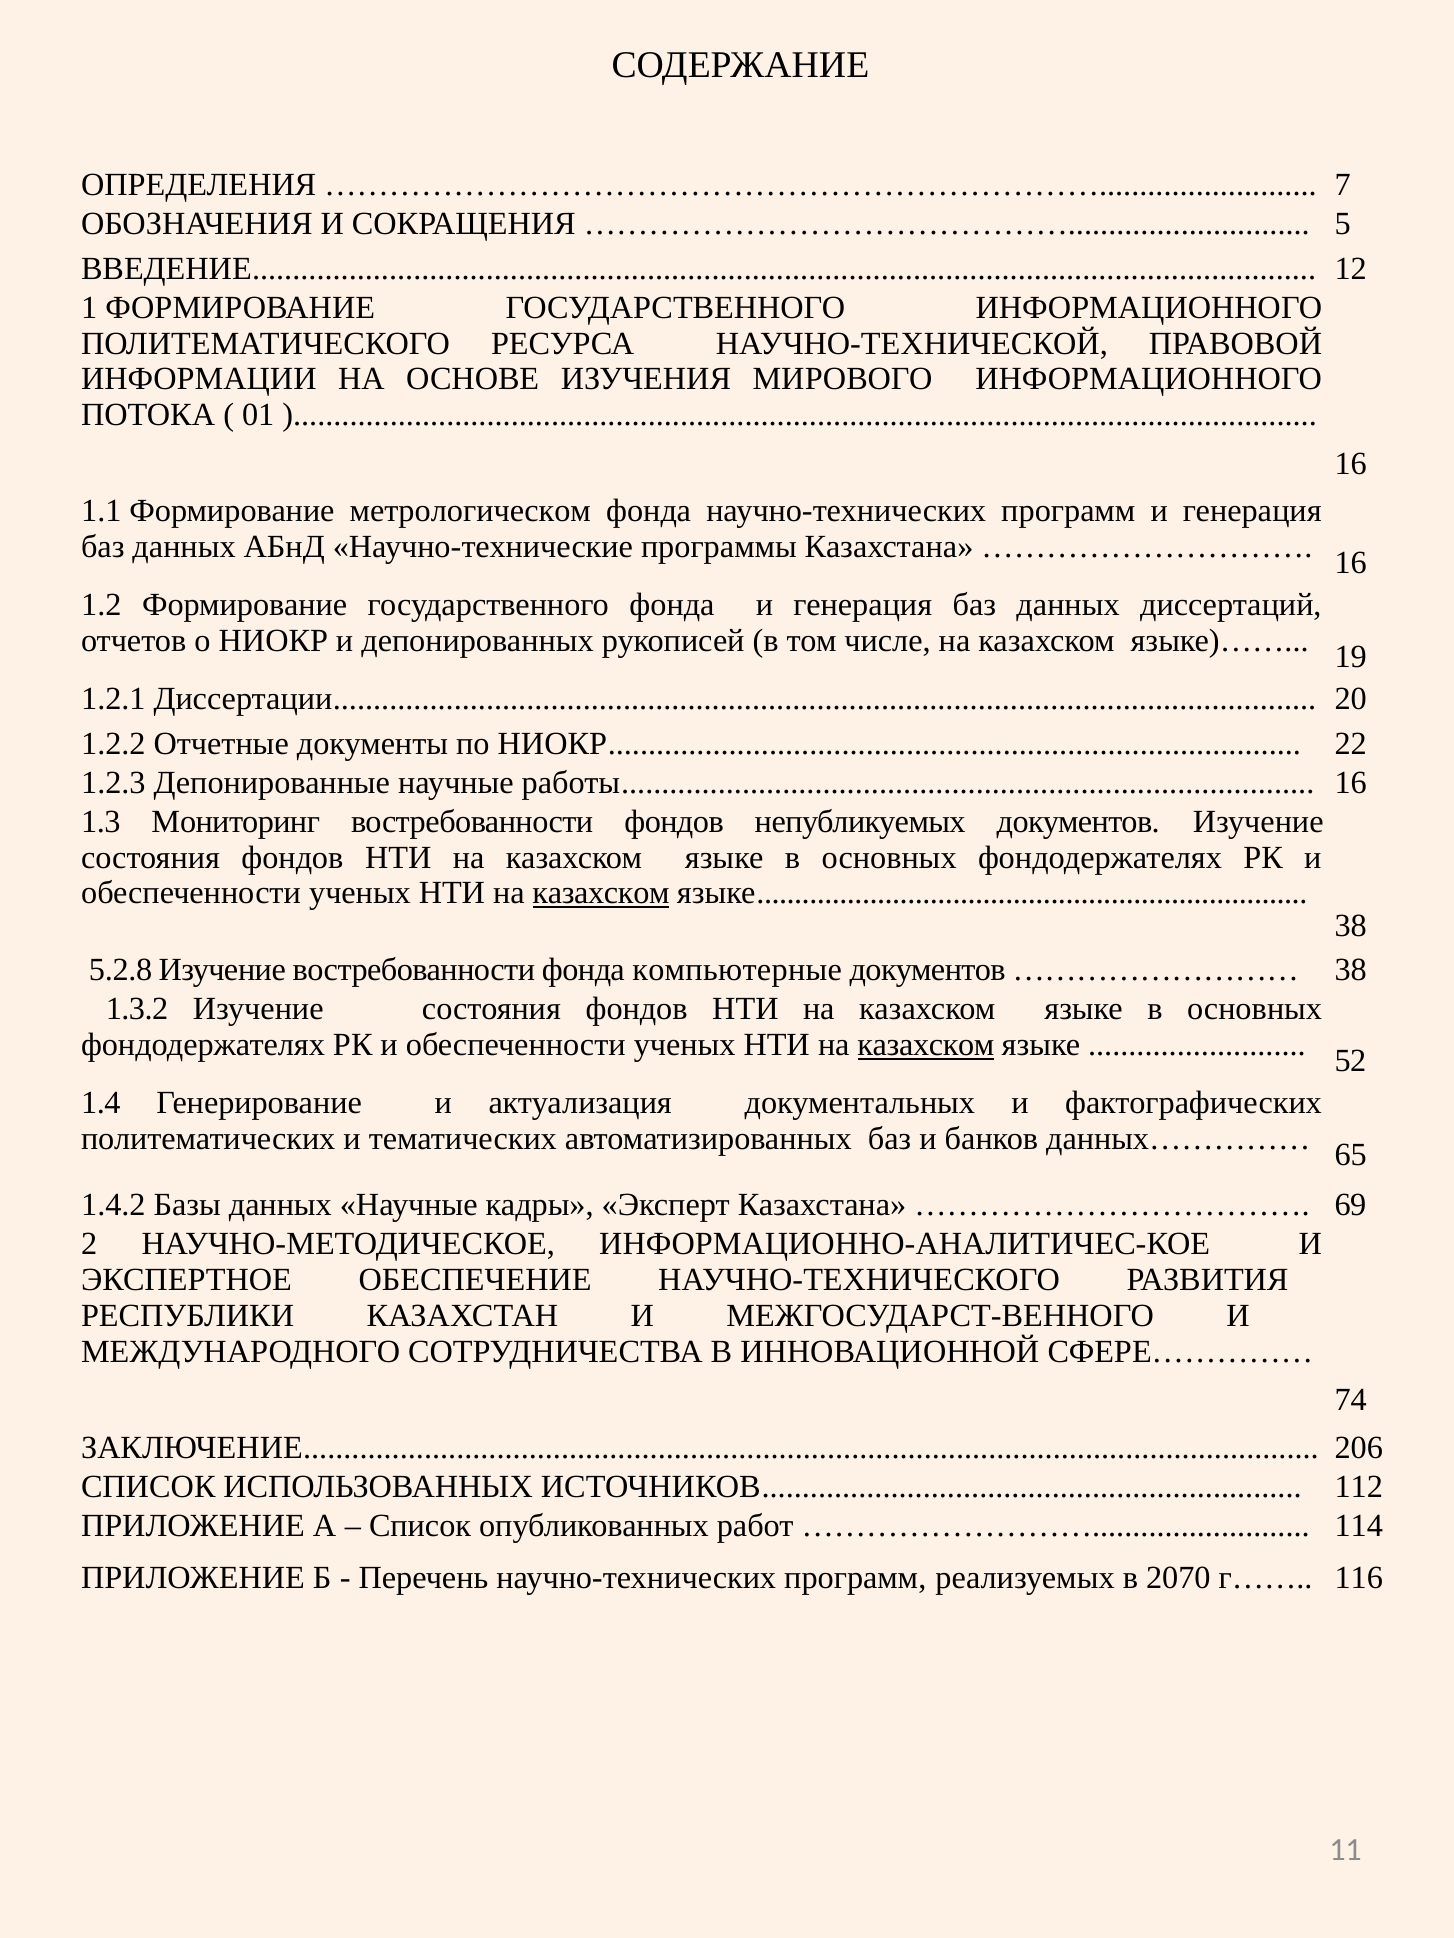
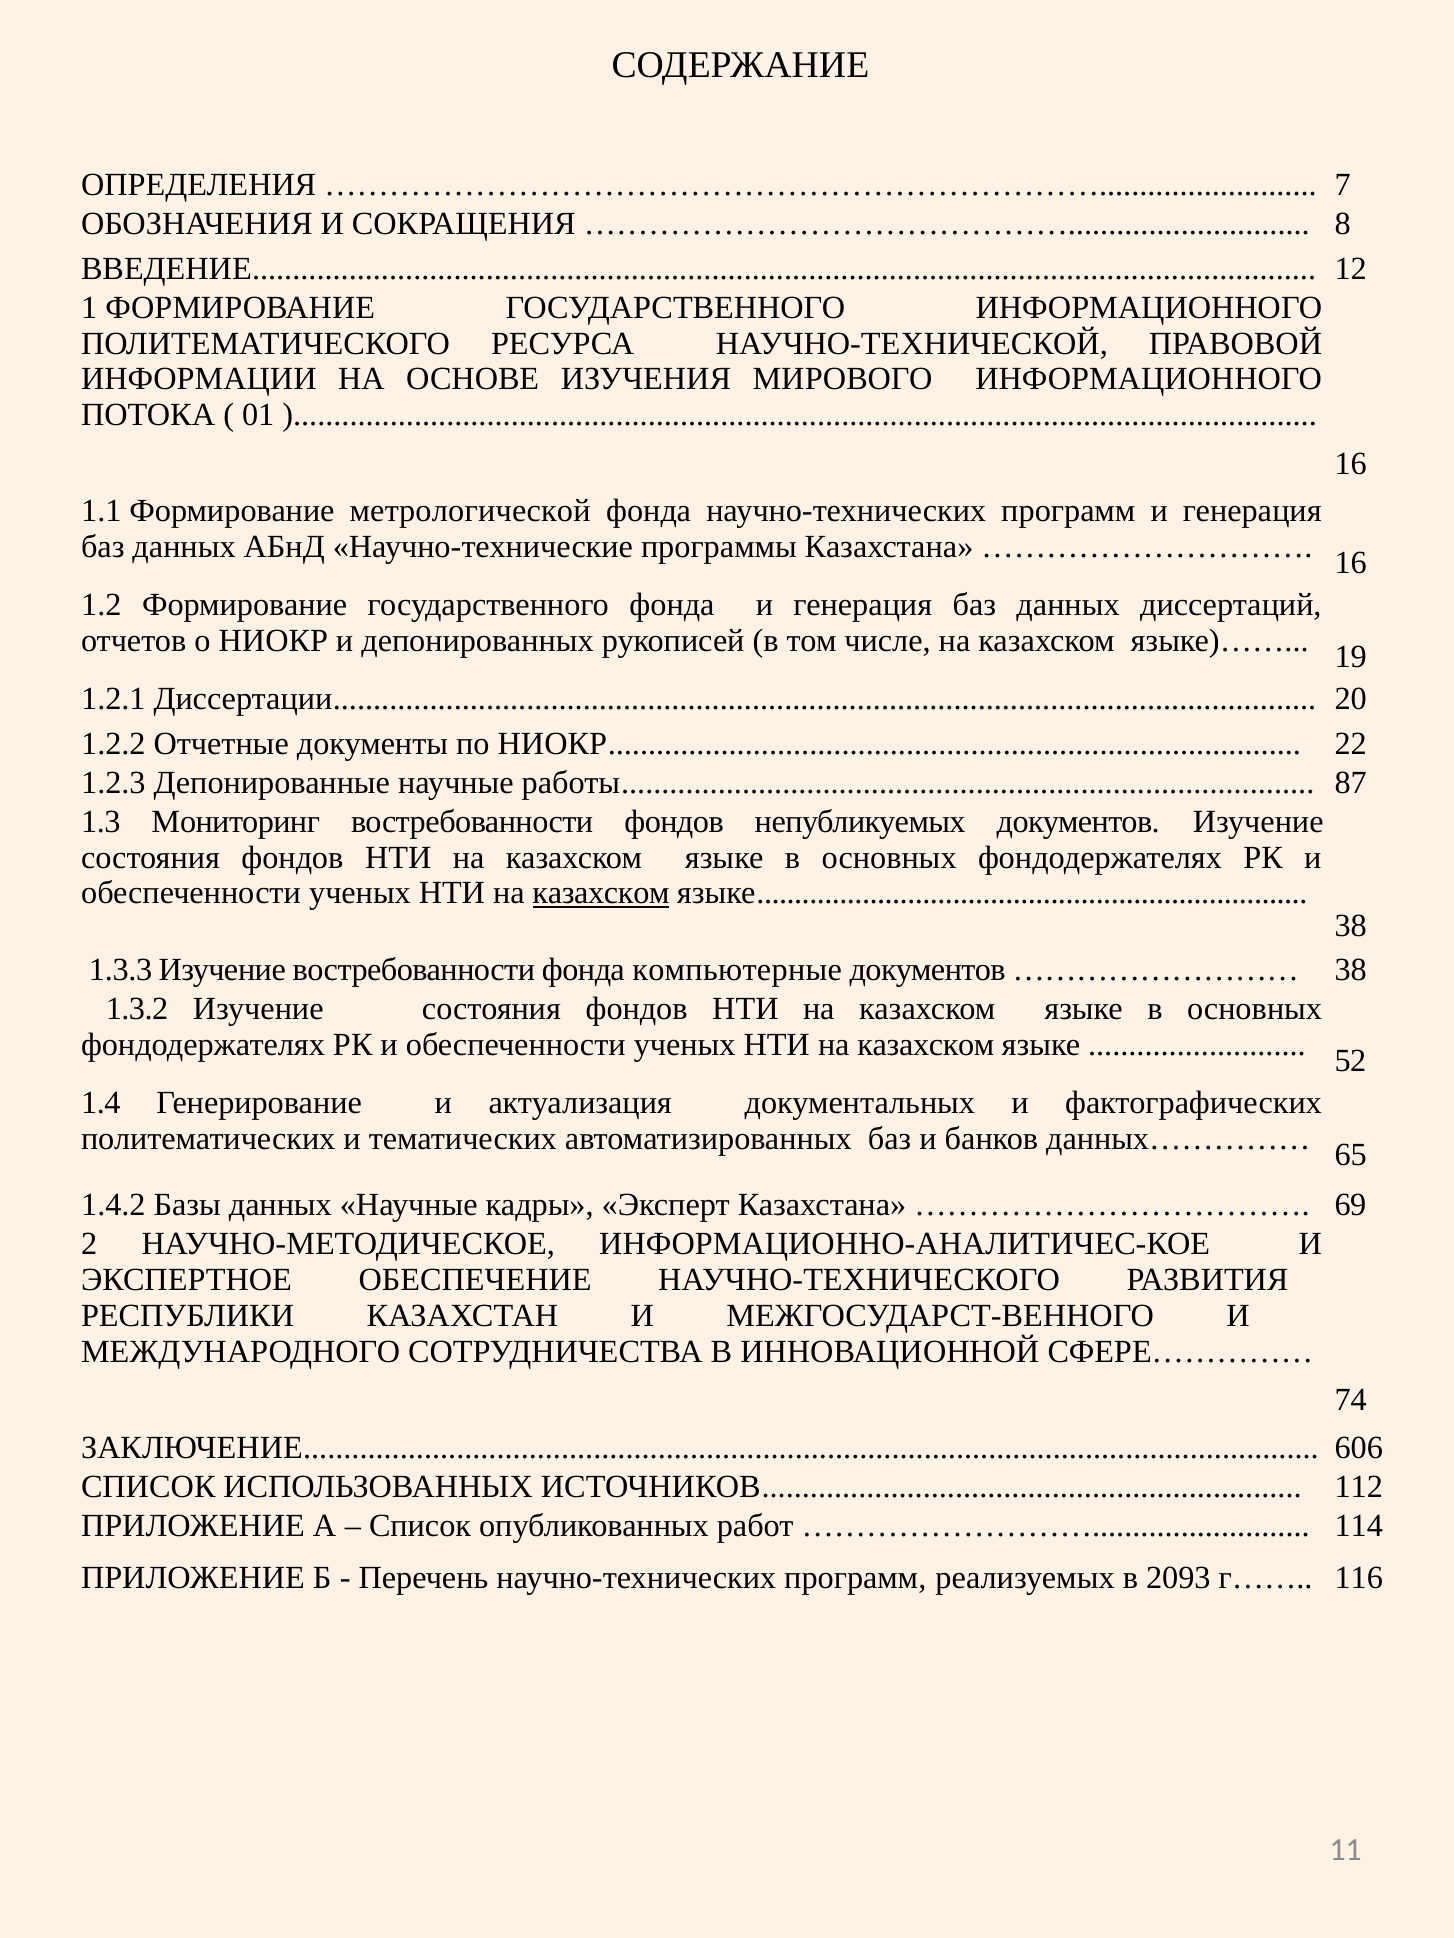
5: 5 -> 8
метрологическом: метрологическом -> метрологической
работы 16: 16 -> 87
5.2.8: 5.2.8 -> 1.3.3
казахском at (926, 1045) underline: present -> none
206: 206 -> 606
2070: 2070 -> 2093
